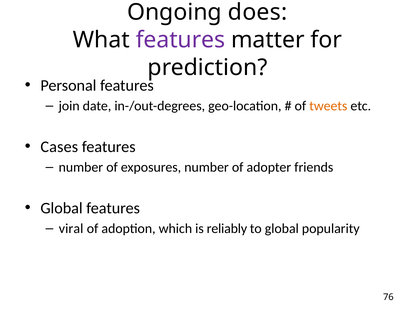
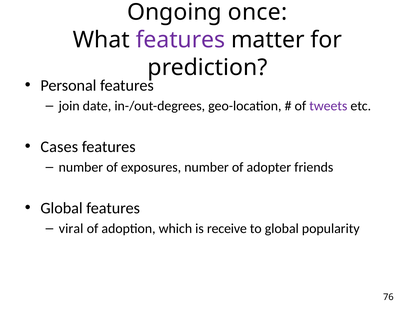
does: does -> once
tweets colour: orange -> purple
reliably: reliably -> receive
